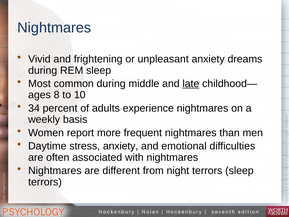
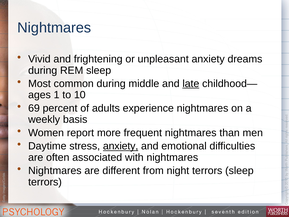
8: 8 -> 1
34: 34 -> 69
anxiety at (121, 146) underline: none -> present
